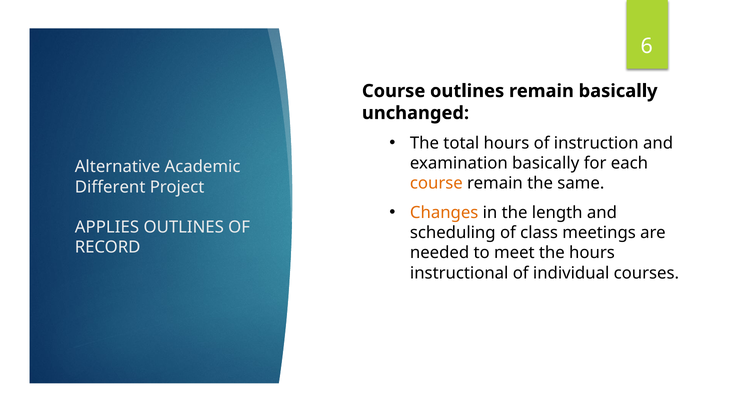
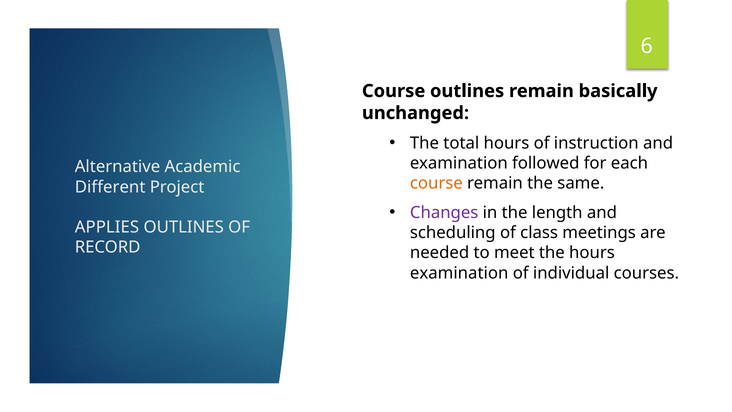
examination basically: basically -> followed
Changes colour: orange -> purple
instructional at (459, 273): instructional -> examination
